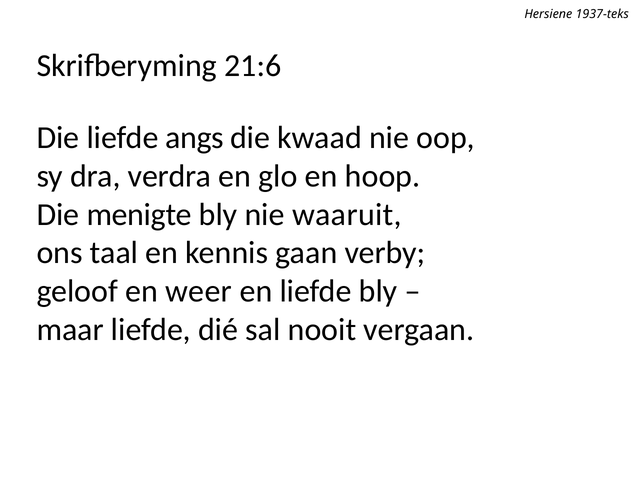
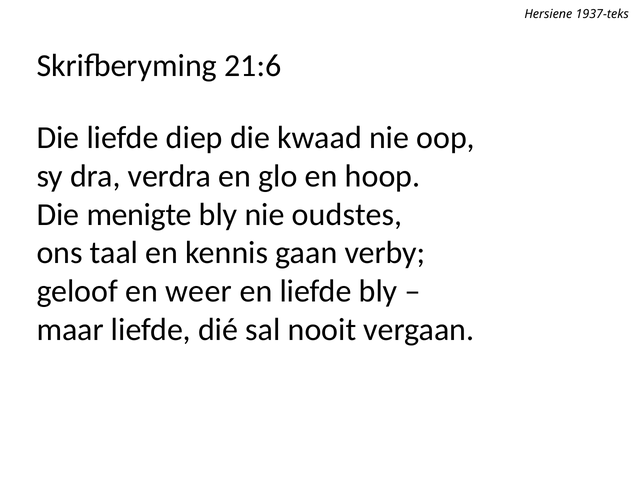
angs: angs -> diep
waaruit: waaruit -> oudstes
